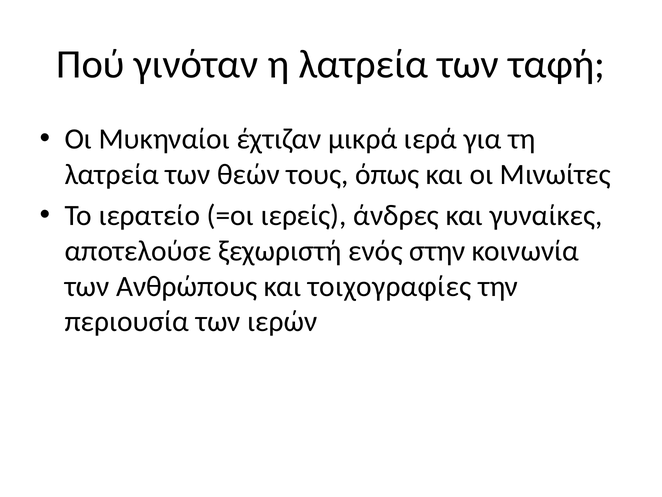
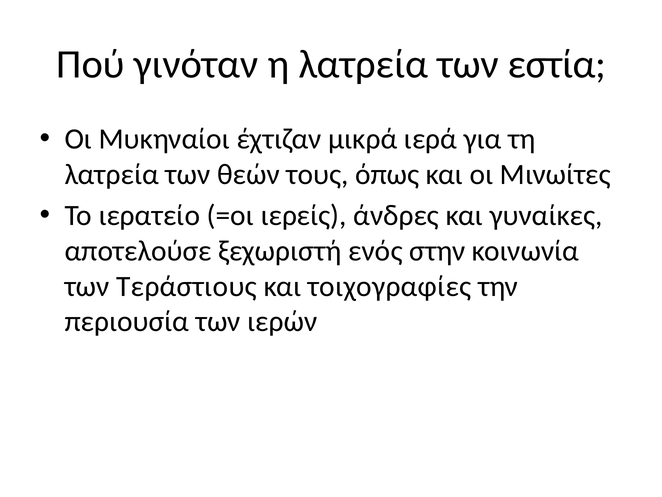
ταφή: ταφή -> εστία
Ανθρώπους: Ανθρώπους -> Τεράστιους
